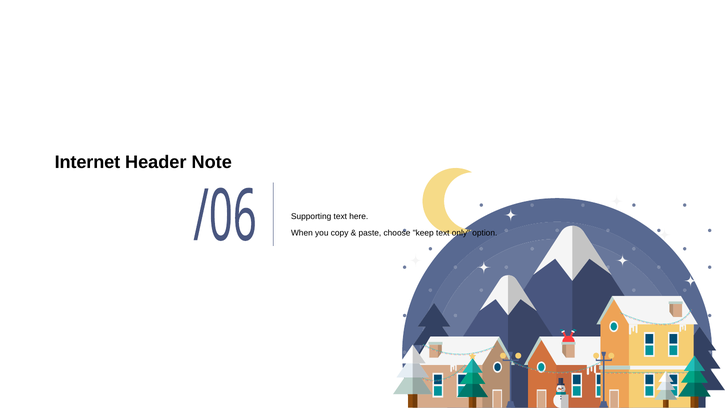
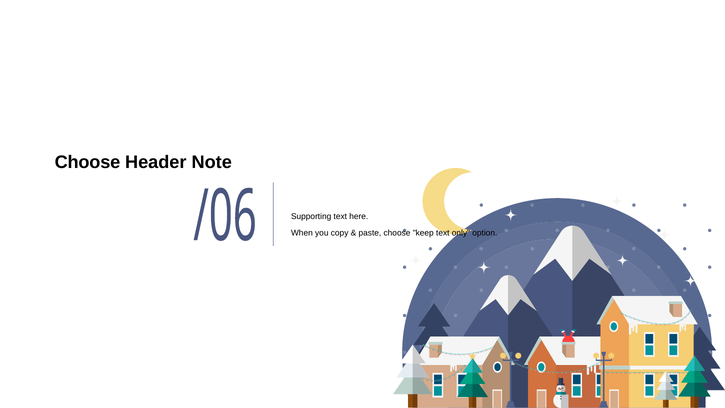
Internet at (87, 162): Internet -> Choose
